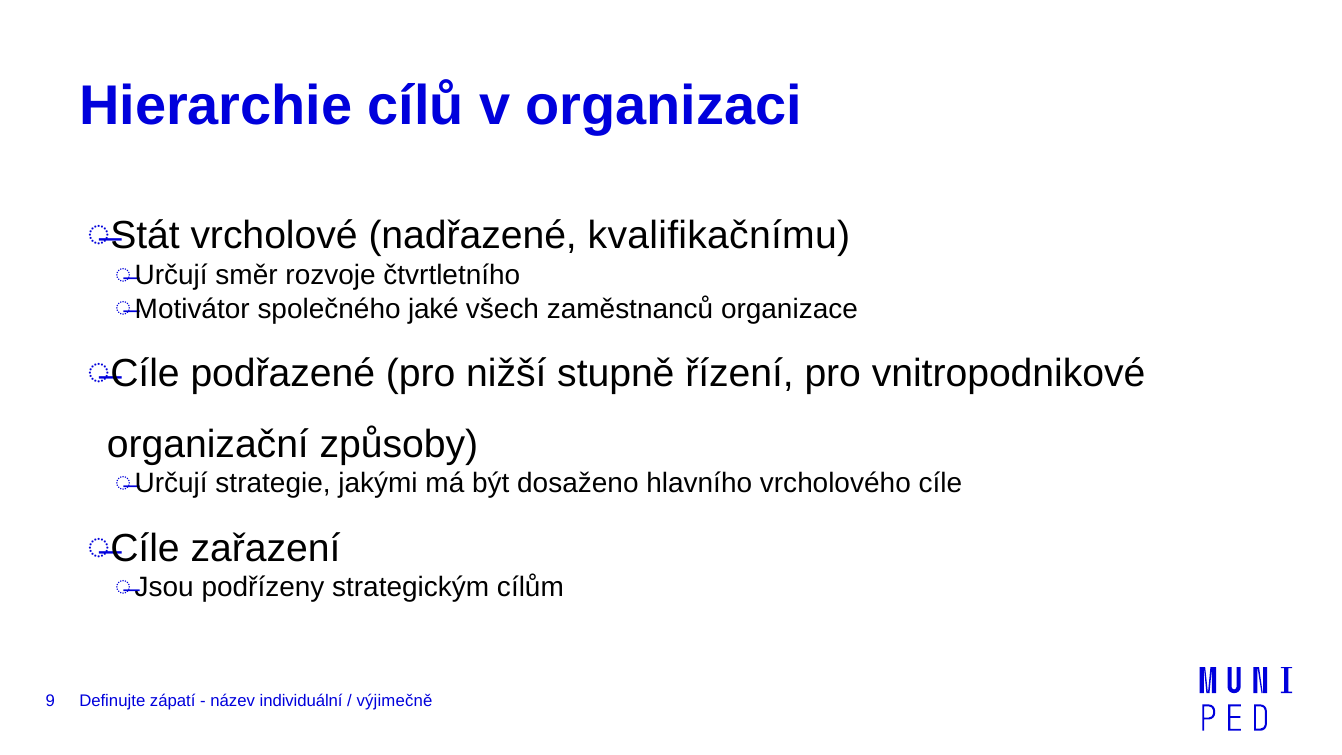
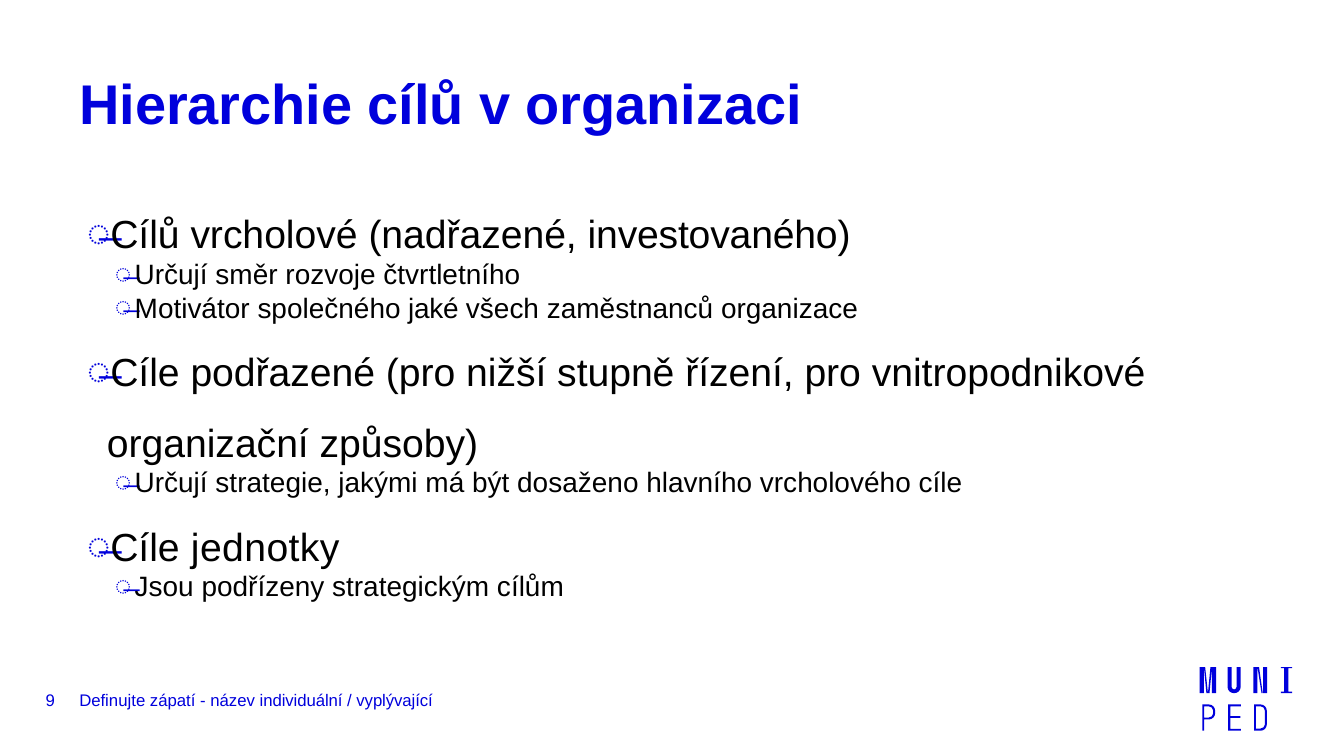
Stát at (145, 236): Stát -> Cílů
kvalifikačnímu: kvalifikačnímu -> investovaného
zařazení: zařazení -> jednotky
výjimečně: výjimečně -> vyplývající
